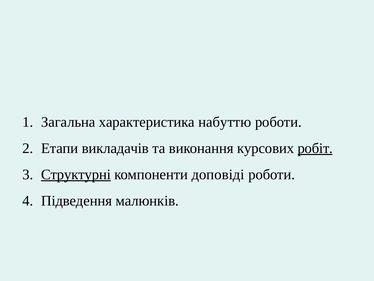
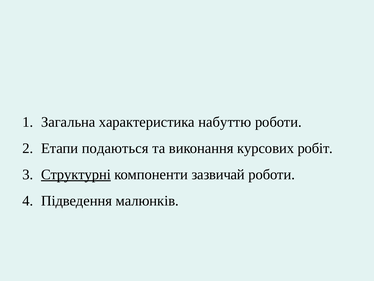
викладачів: викладачів -> подаються
робіт underline: present -> none
доповіді: доповіді -> зазвичай
